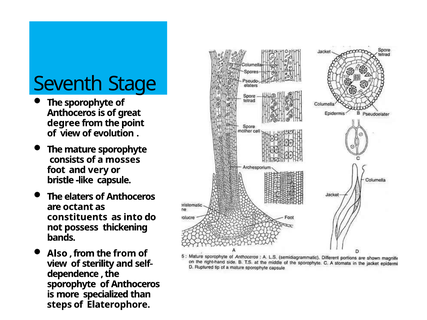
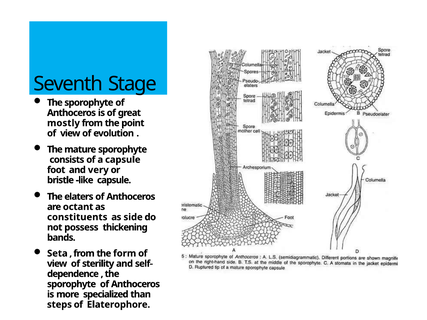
degree: degree -> mostly
a mosses: mosses -> capsule
into: into -> side
Also: Also -> Seta
the from: from -> form
